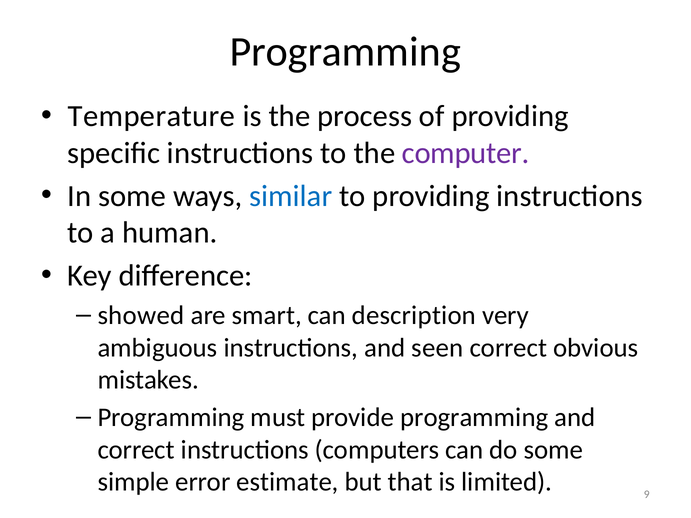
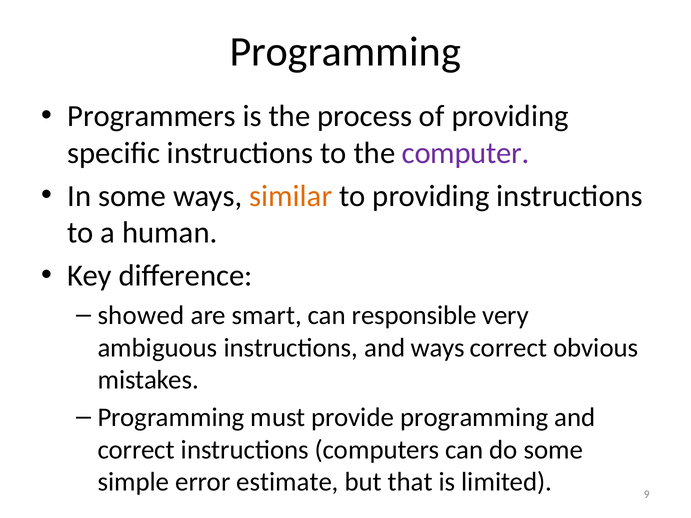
Temperature: Temperature -> Programmers
similar colour: blue -> orange
description: description -> responsible
and seen: seen -> ways
